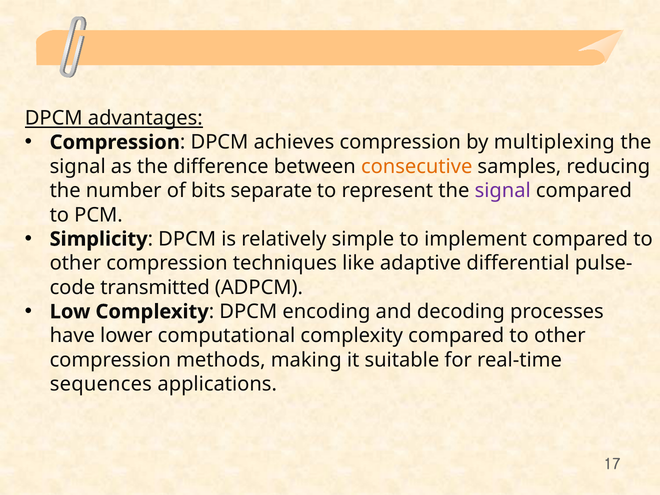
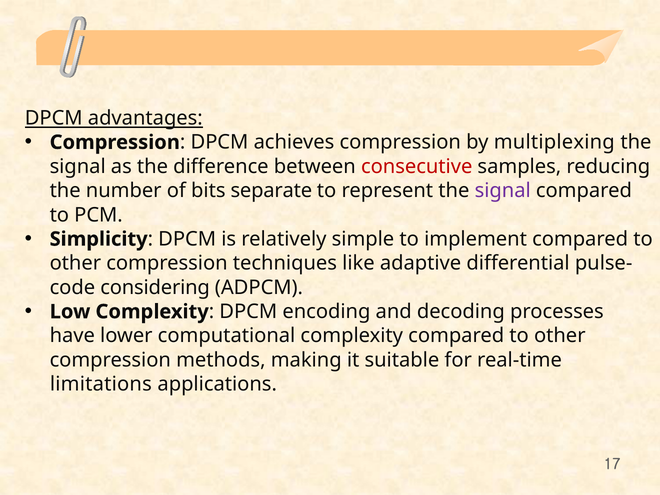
consecutive colour: orange -> red
transmitted: transmitted -> considering
sequences: sequences -> limitations
